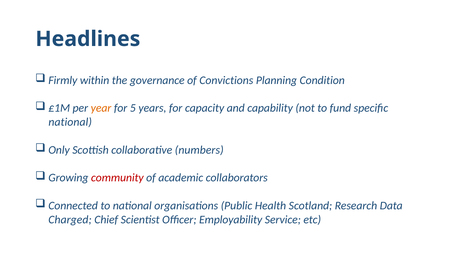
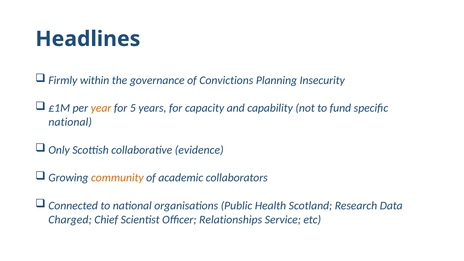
Condition: Condition -> Insecurity
numbers: numbers -> evidence
community colour: red -> orange
Employability: Employability -> Relationships
